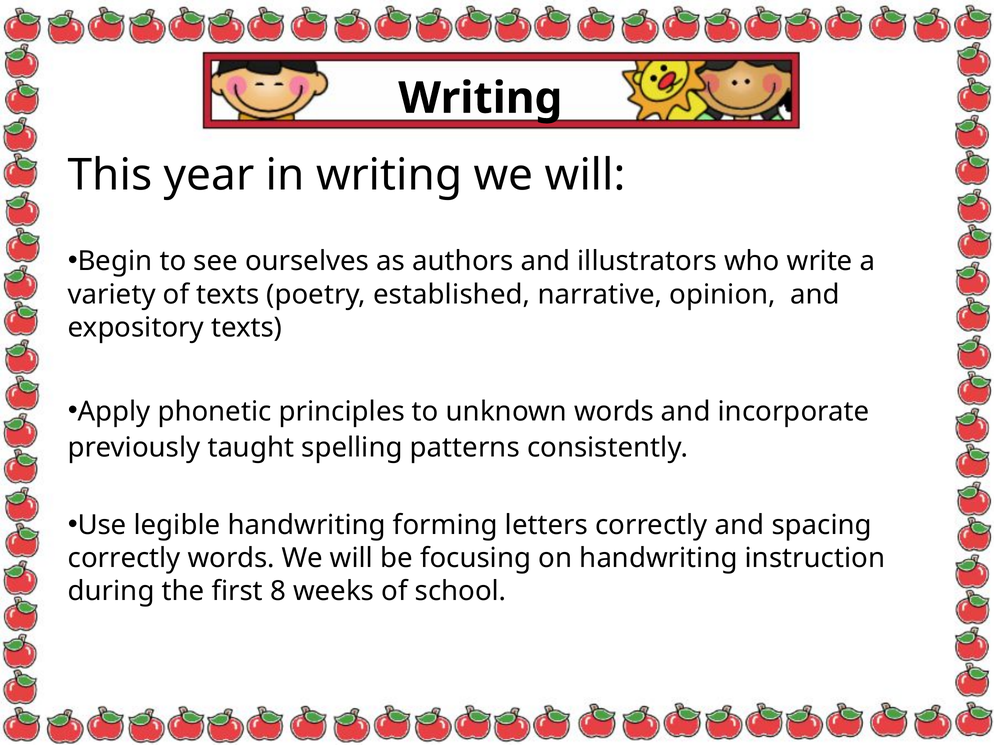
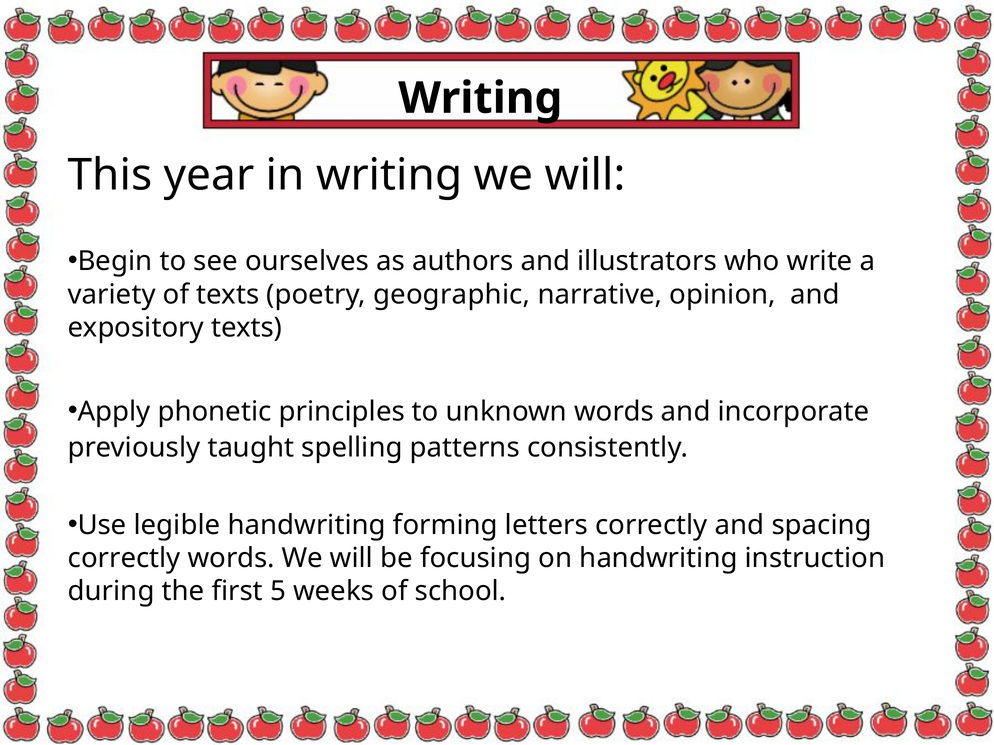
established: established -> geographic
8: 8 -> 5
